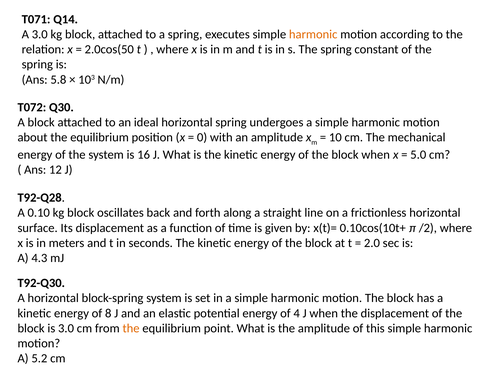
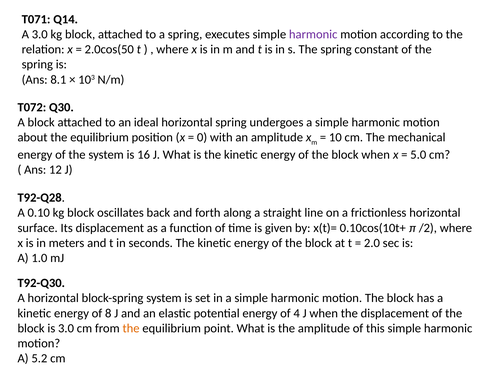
harmonic at (313, 34) colour: orange -> purple
5.8: 5.8 -> 8.1
4.3: 4.3 -> 1.0
